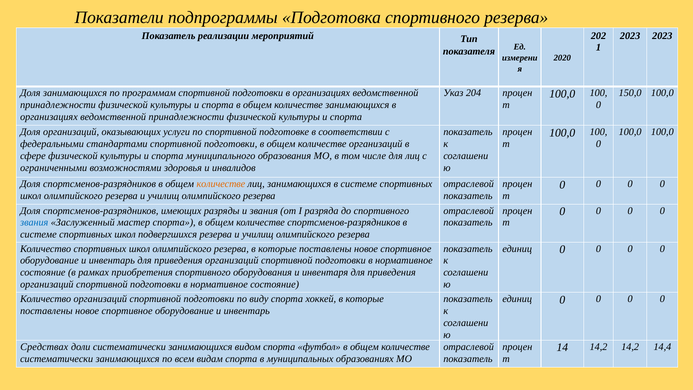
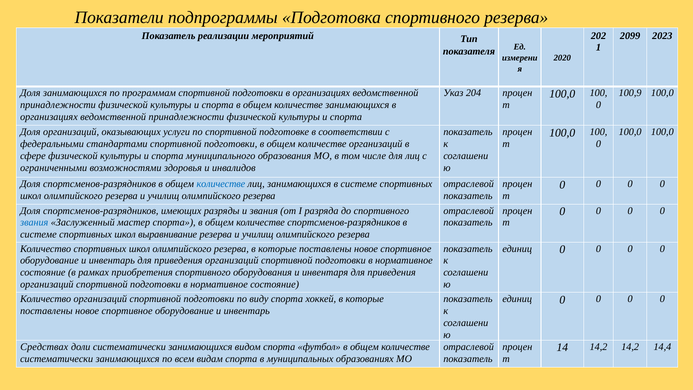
2023 at (630, 36): 2023 -> 2099
150,0: 150,0 -> 100,9
количестве at (221, 184) colour: orange -> blue
подвергшихся: подвергшихся -> выравнивание
